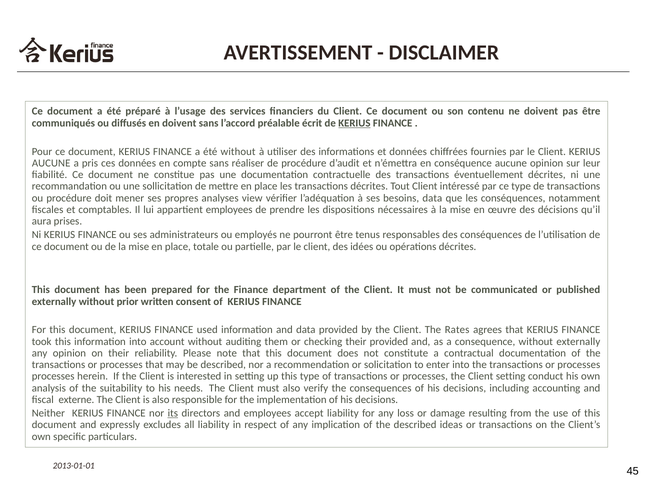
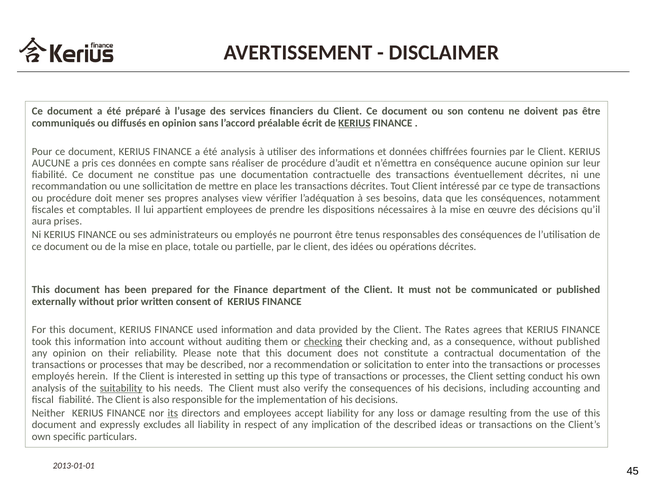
en doivent: doivent -> opinion
été without: without -> analysis
checking at (323, 342) underline: none -> present
their provided: provided -> checking
without externally: externally -> published
processes at (53, 377): processes -> employés
suitability underline: none -> present
fiscal externe: externe -> fiabilité
